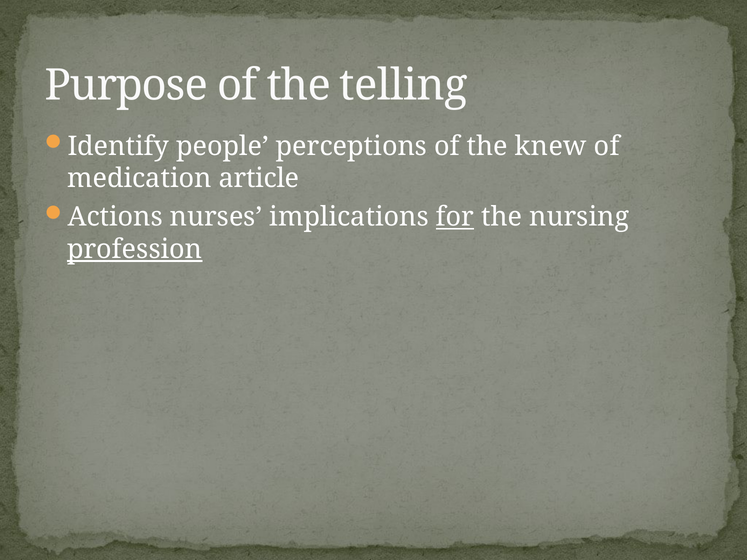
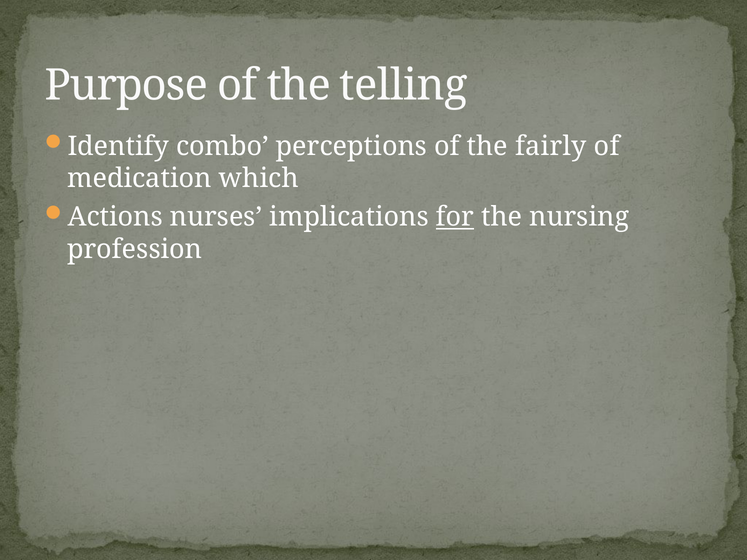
people: people -> combo
knew: knew -> fairly
article: article -> which
profession underline: present -> none
